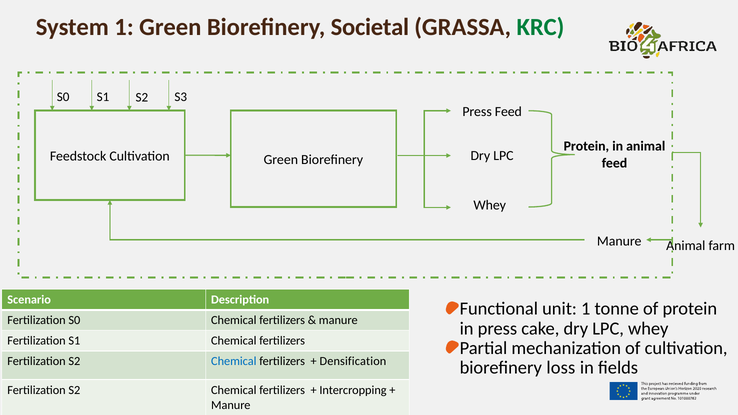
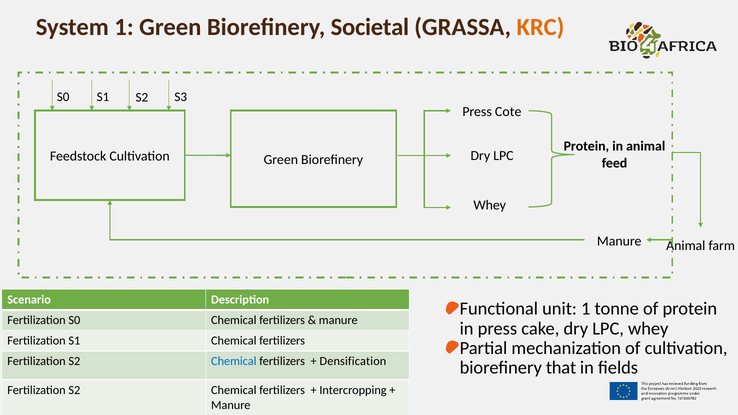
KRC colour: green -> orange
Press Feed: Feed -> Cote
loss: loss -> that
